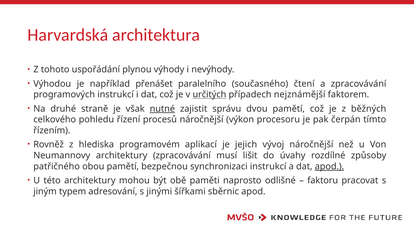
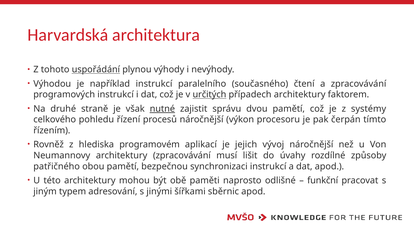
uspořádání underline: none -> present
například přenášet: přenášet -> instrukcí
případech nejznámější: nejznámější -> architektury
běžných: běžných -> systémy
apod at (329, 166) underline: present -> none
faktoru: faktoru -> funkční
